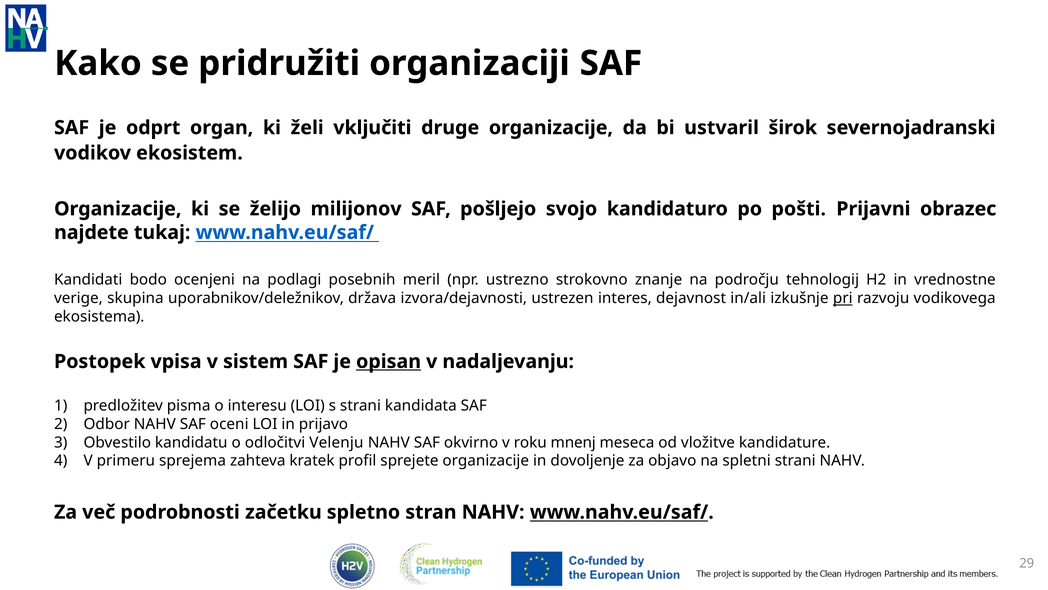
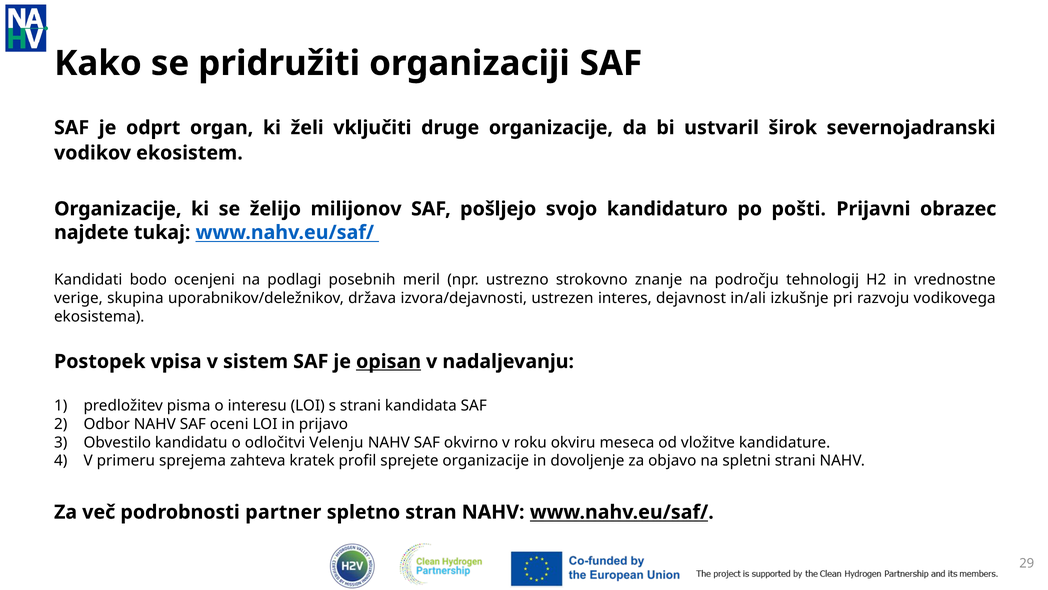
pri underline: present -> none
mnenj: mnenj -> okviru
začetku: začetku -> partner
